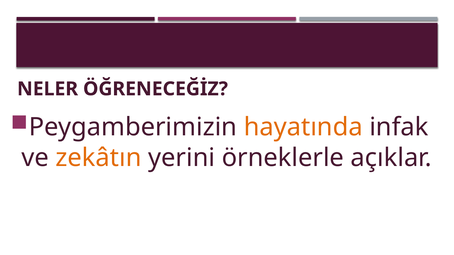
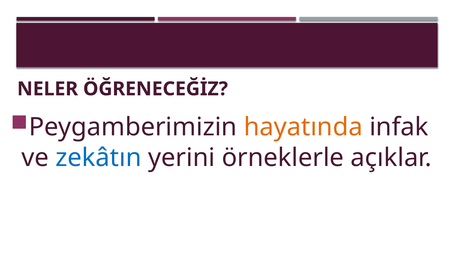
zekâtın colour: orange -> blue
